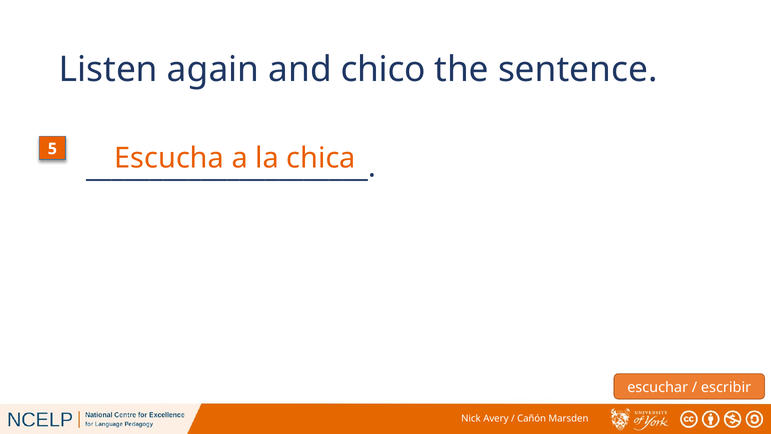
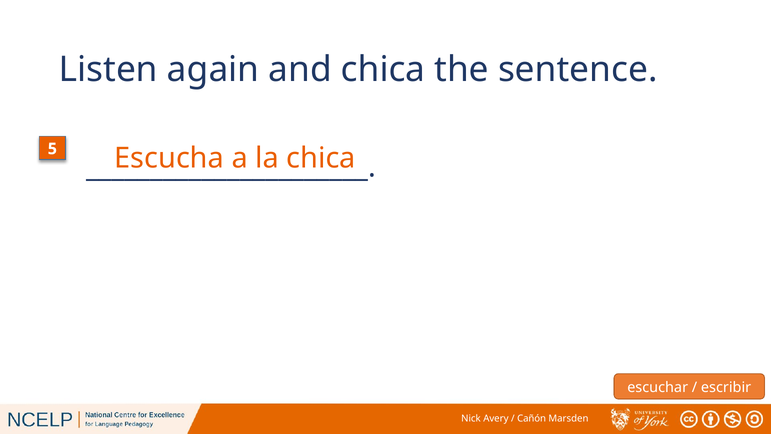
and chico: chico -> chica
